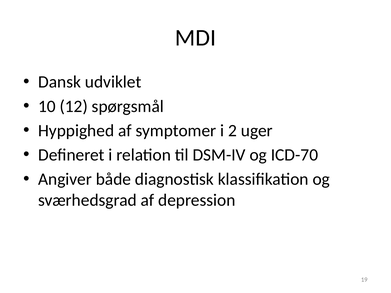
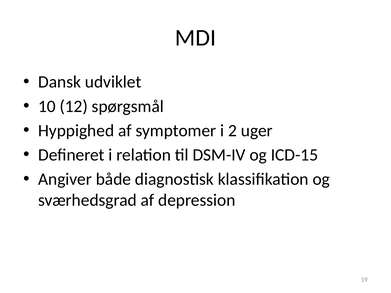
ICD-70: ICD-70 -> ICD-15
